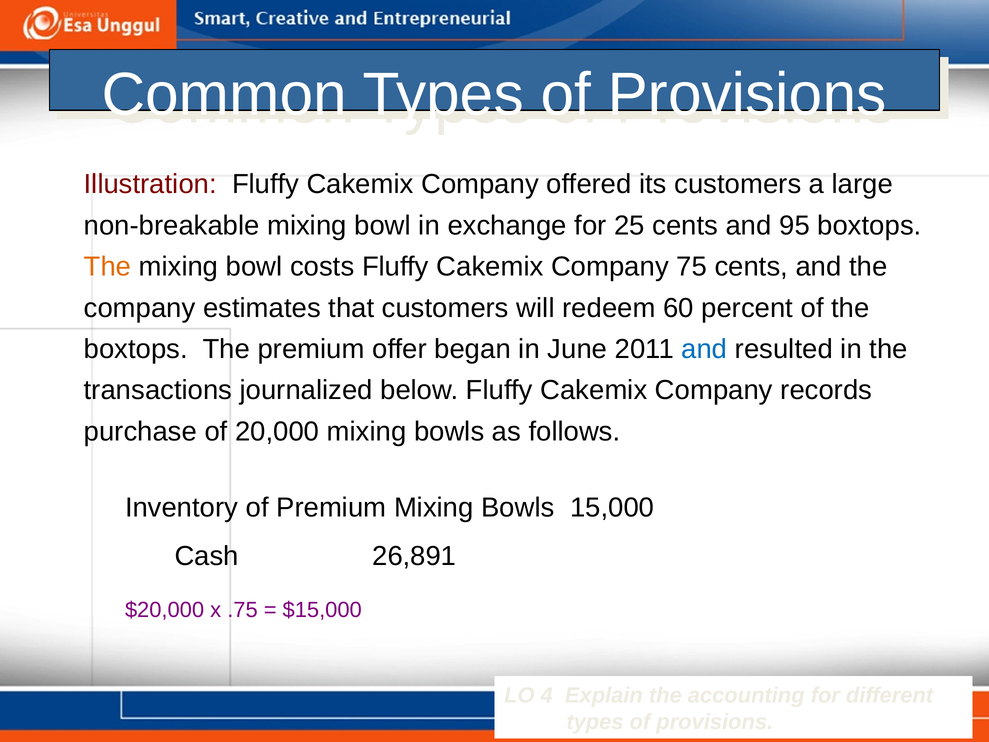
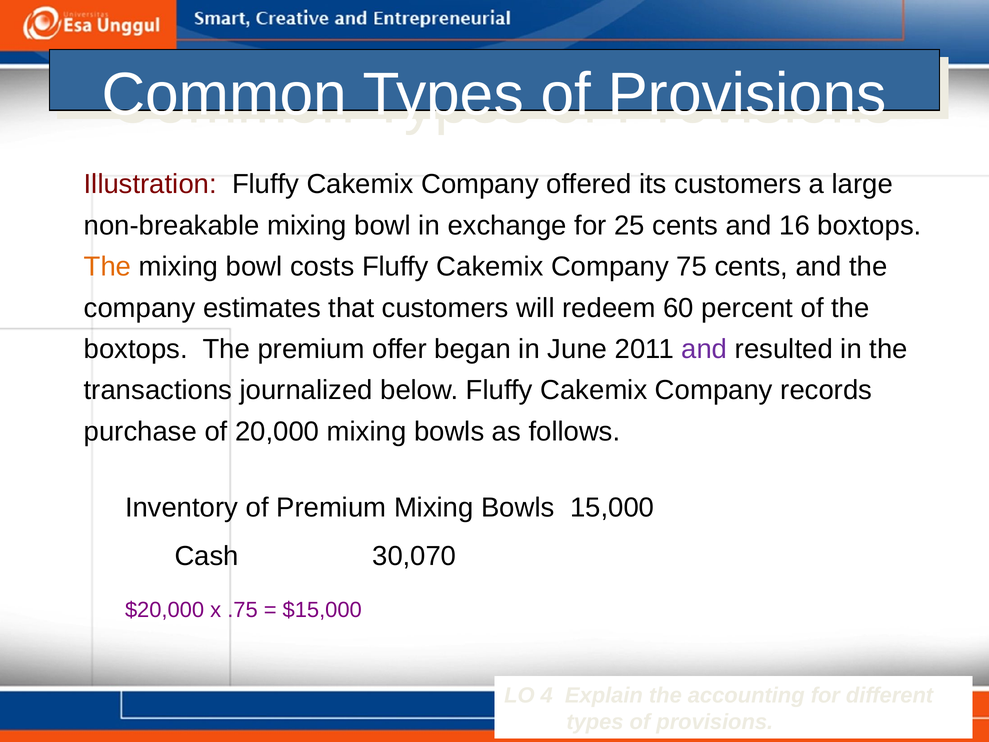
95: 95 -> 16
and at (704, 349) colour: blue -> purple
26,891: 26,891 -> 30,070
